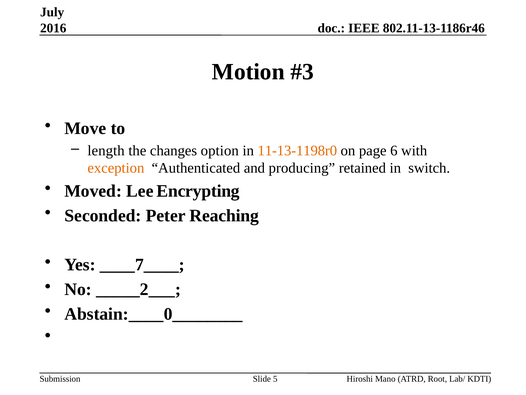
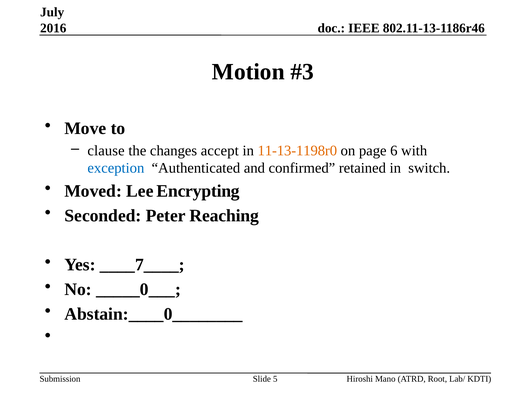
length: length -> clause
option: option -> accept
exception colour: orange -> blue
producing: producing -> confirmed
_____2___: _____2___ -> _____0___
